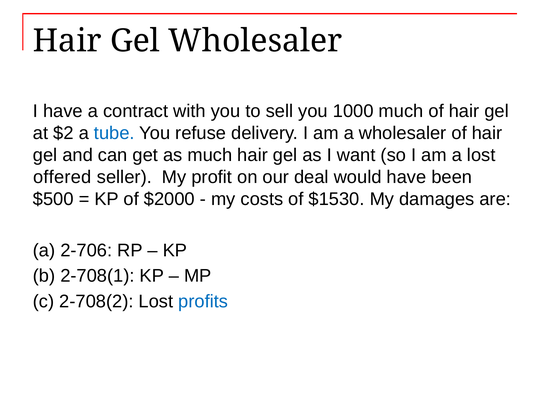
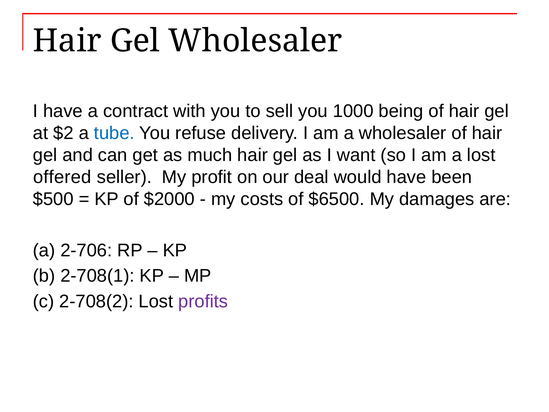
1000 much: much -> being
$1530: $1530 -> $6500
profits colour: blue -> purple
